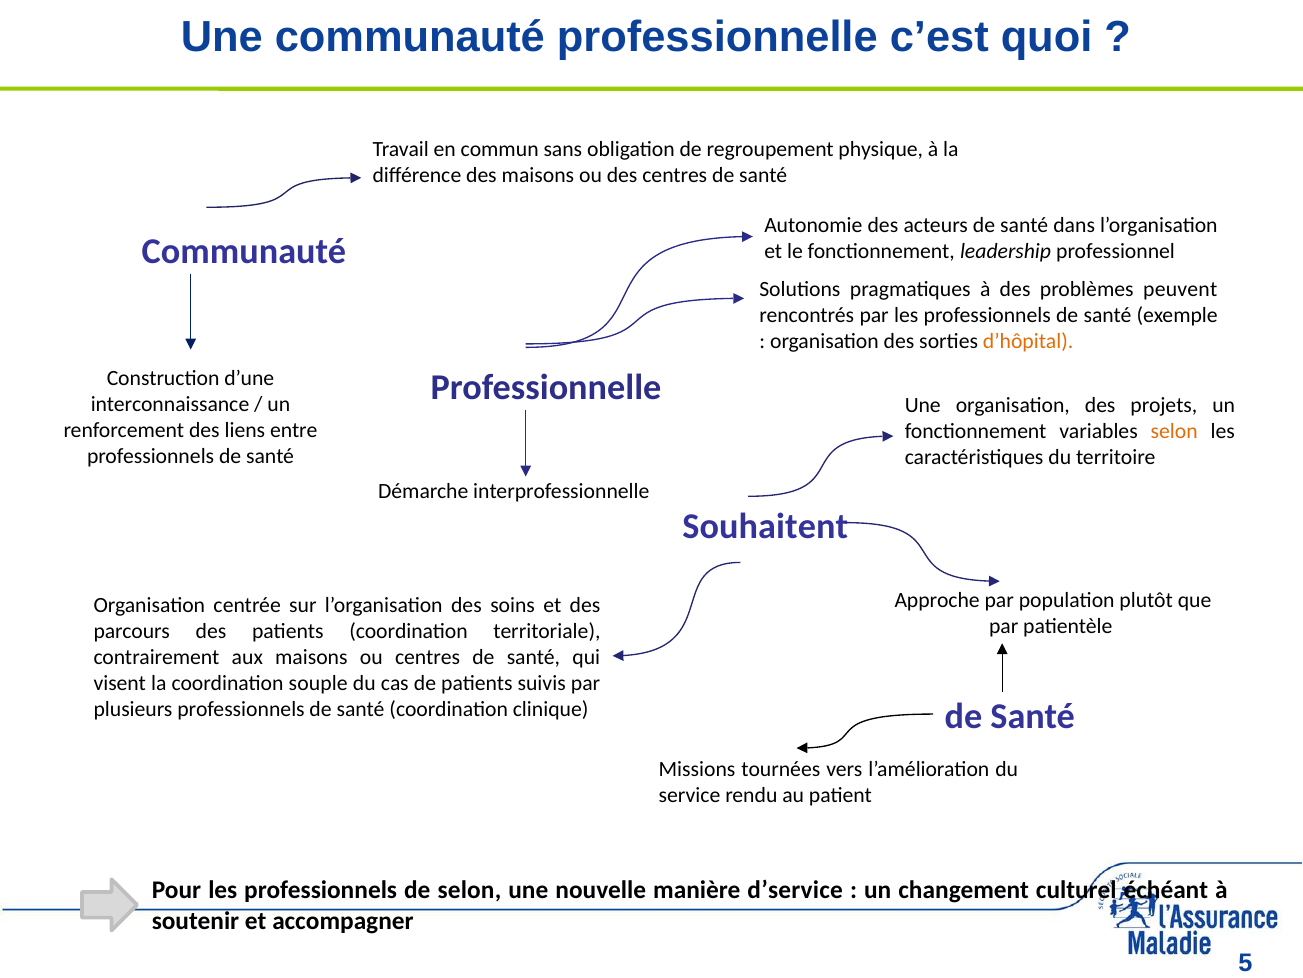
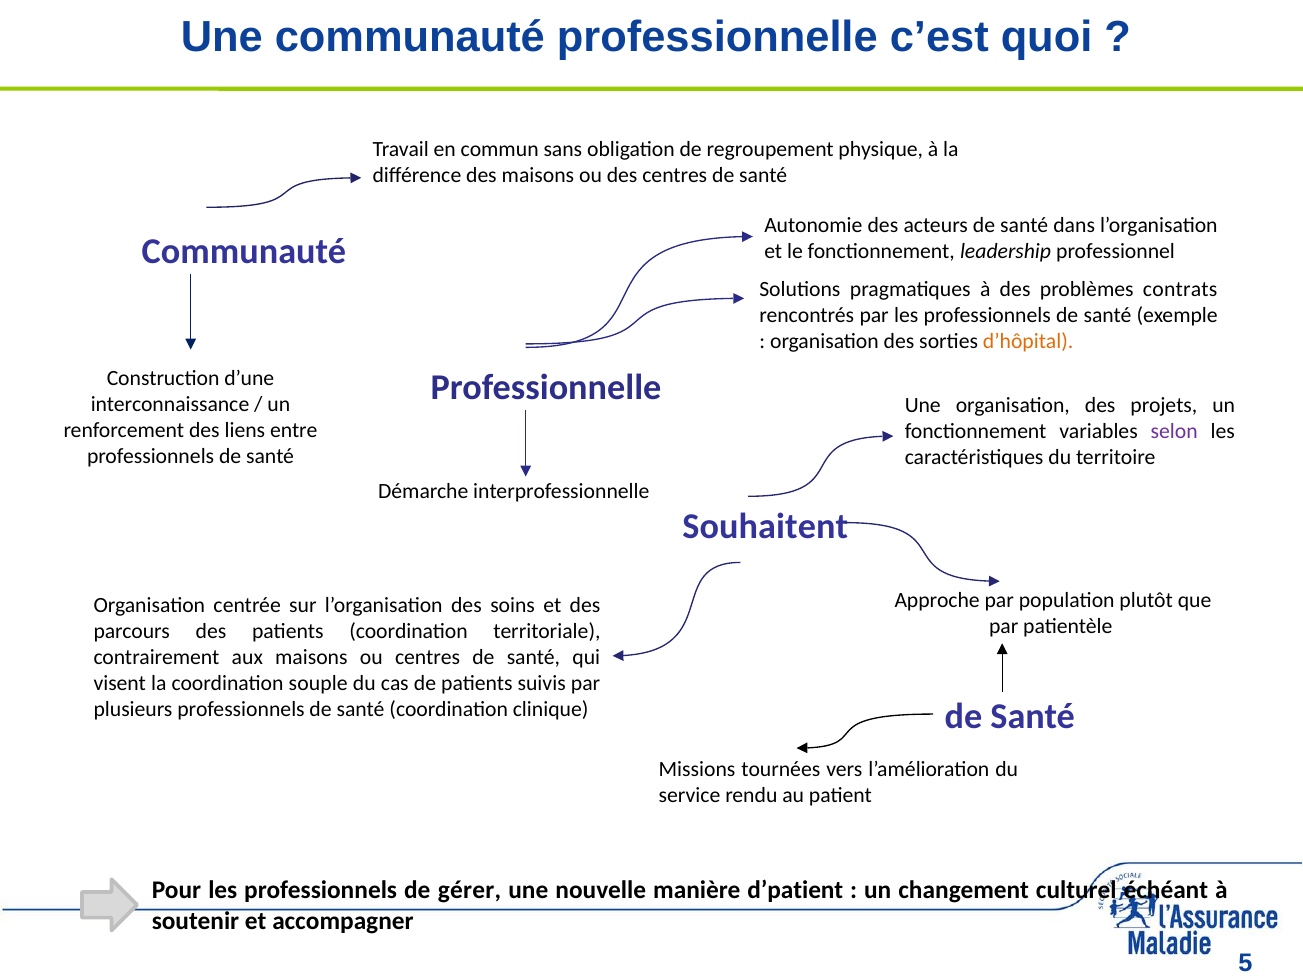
peuvent: peuvent -> contrats
selon at (1174, 431) colour: orange -> purple
de selon: selon -> gérer
d’service: d’service -> d’patient
